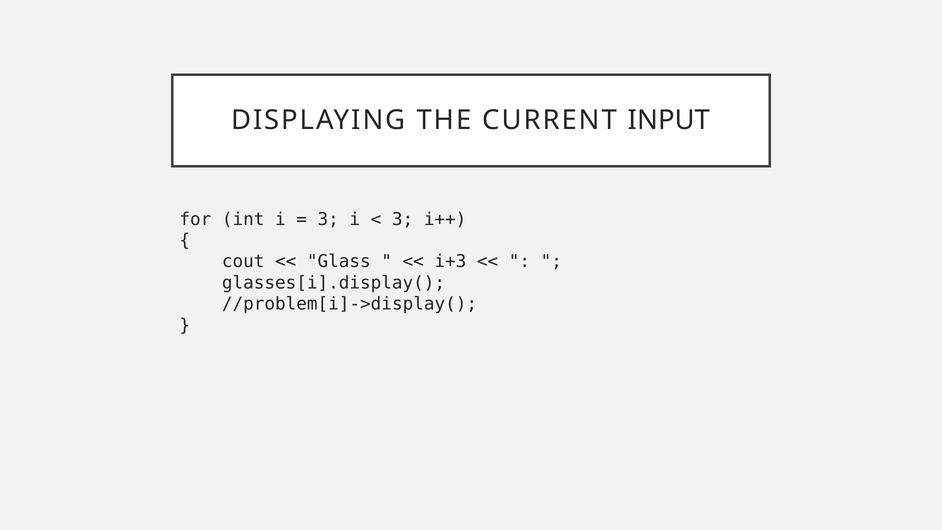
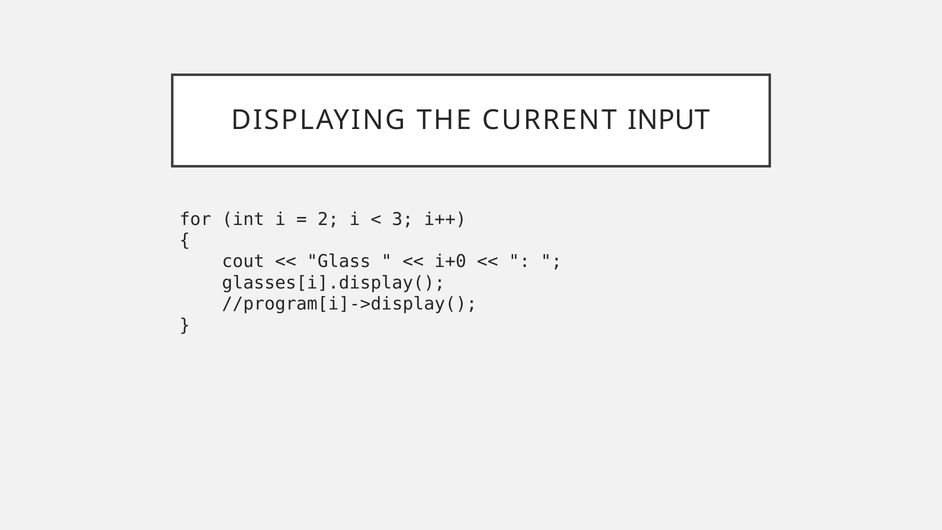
3 at (328, 219): 3 -> 2
i+3: i+3 -> i+0
//problem[i]->display(: //problem[i]->display( -> //program[i]->display(
